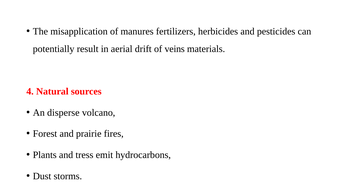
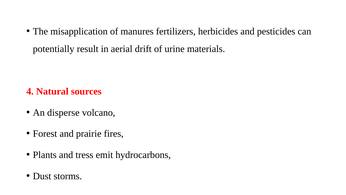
veins: veins -> urine
